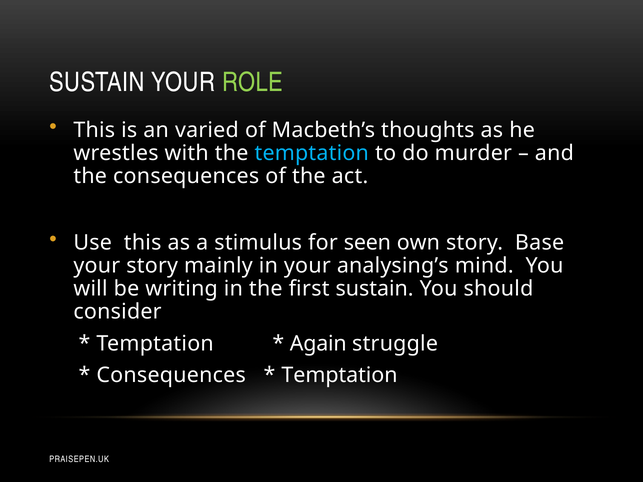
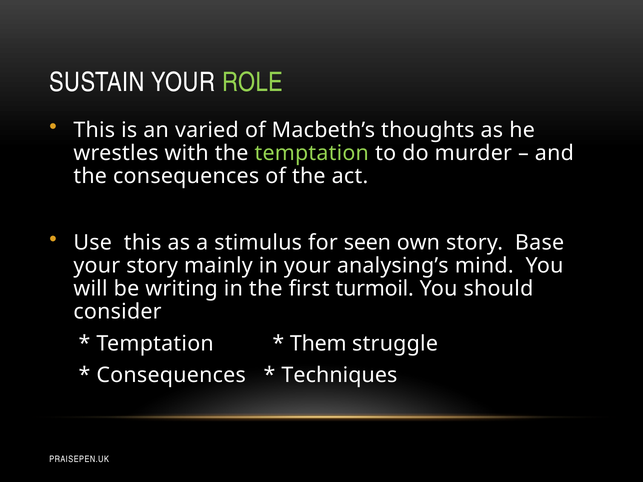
temptation at (312, 153) colour: light blue -> light green
first sustain: sustain -> turmoil
Again: Again -> Them
Temptation at (340, 376): Temptation -> Techniques
